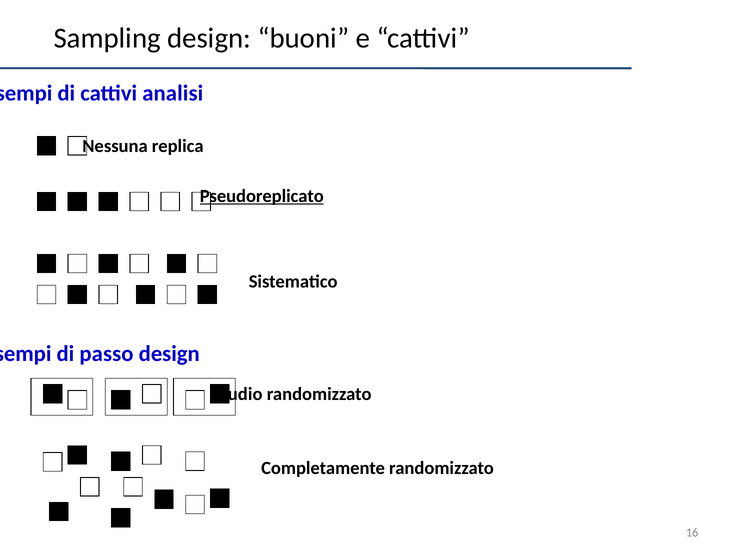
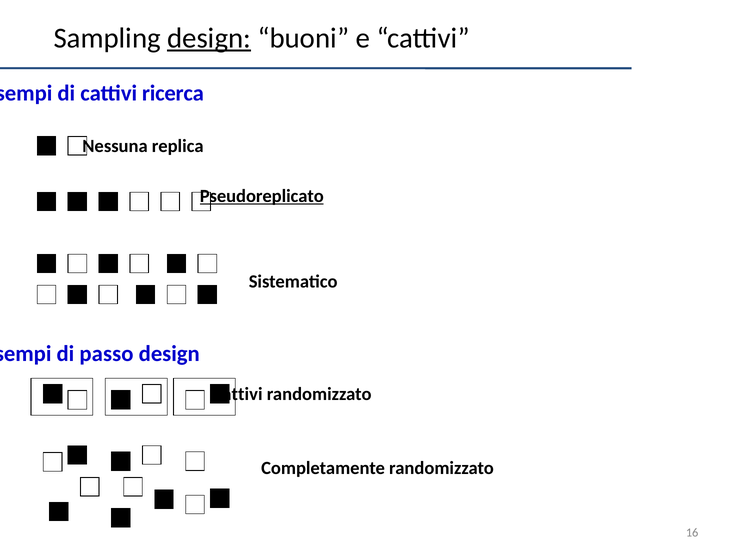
design at (209, 38) underline: none -> present
analisi: analisi -> ricerca
Studio at (237, 394): Studio -> Cattivi
